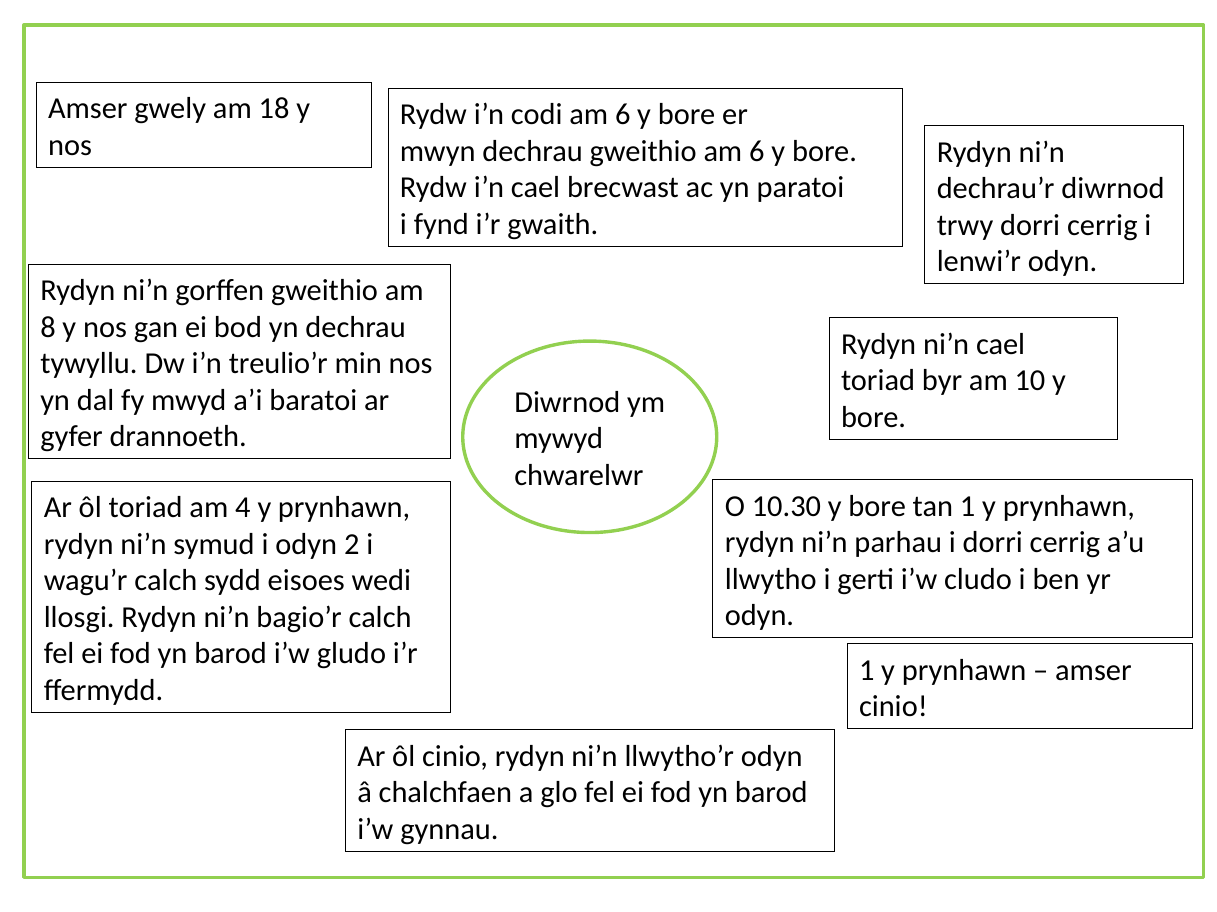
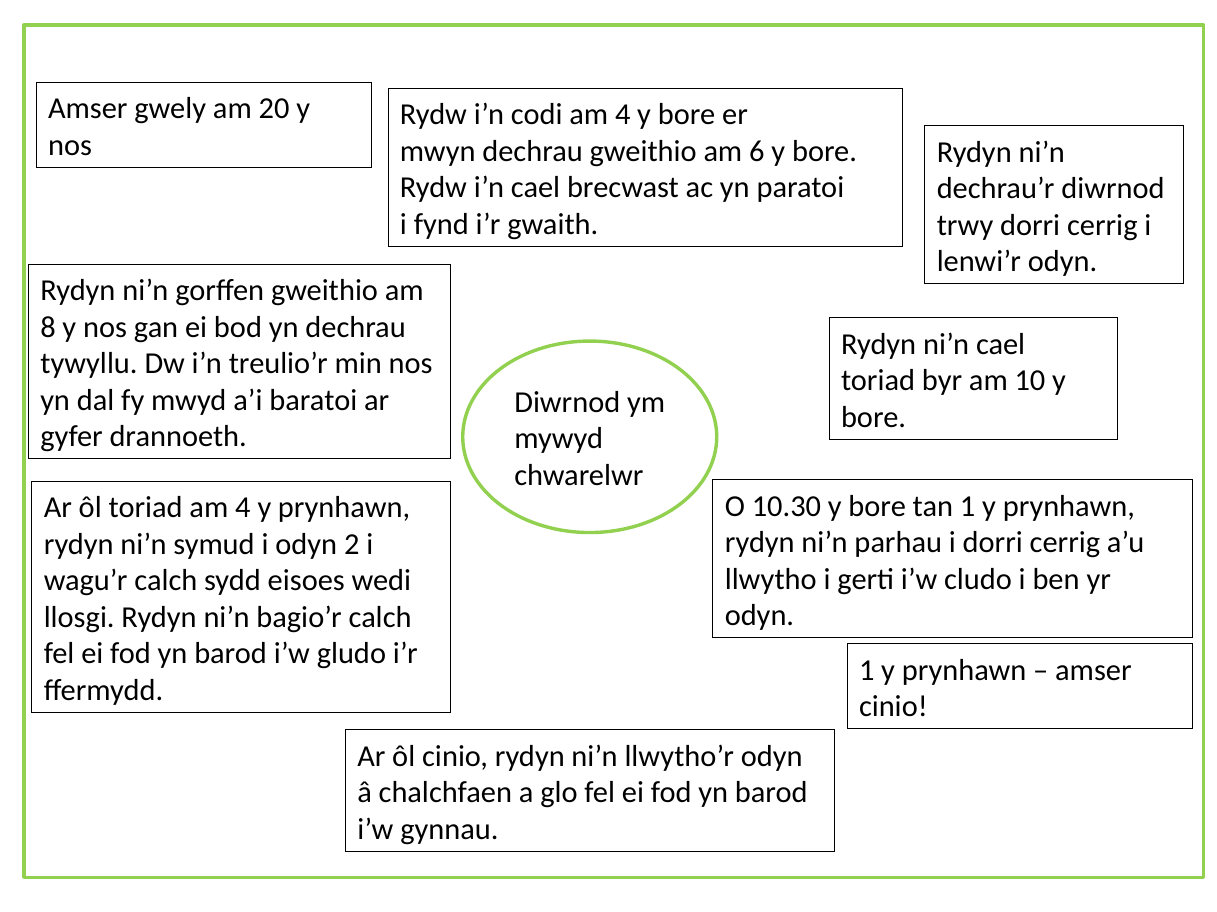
18: 18 -> 20
codi am 6: 6 -> 4
